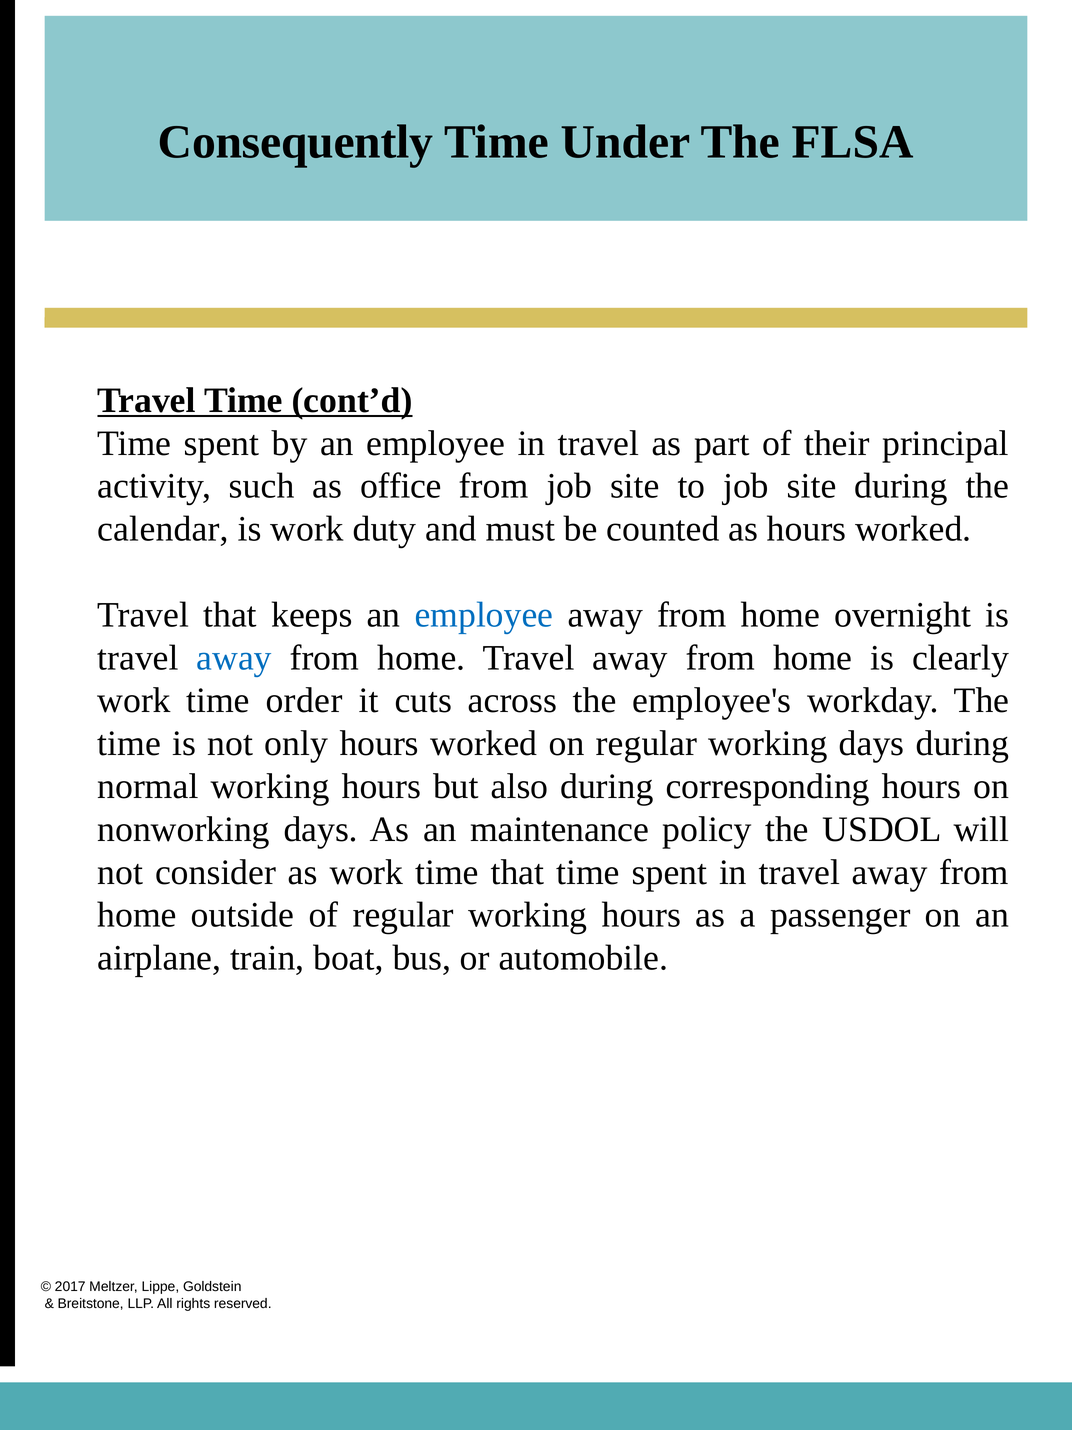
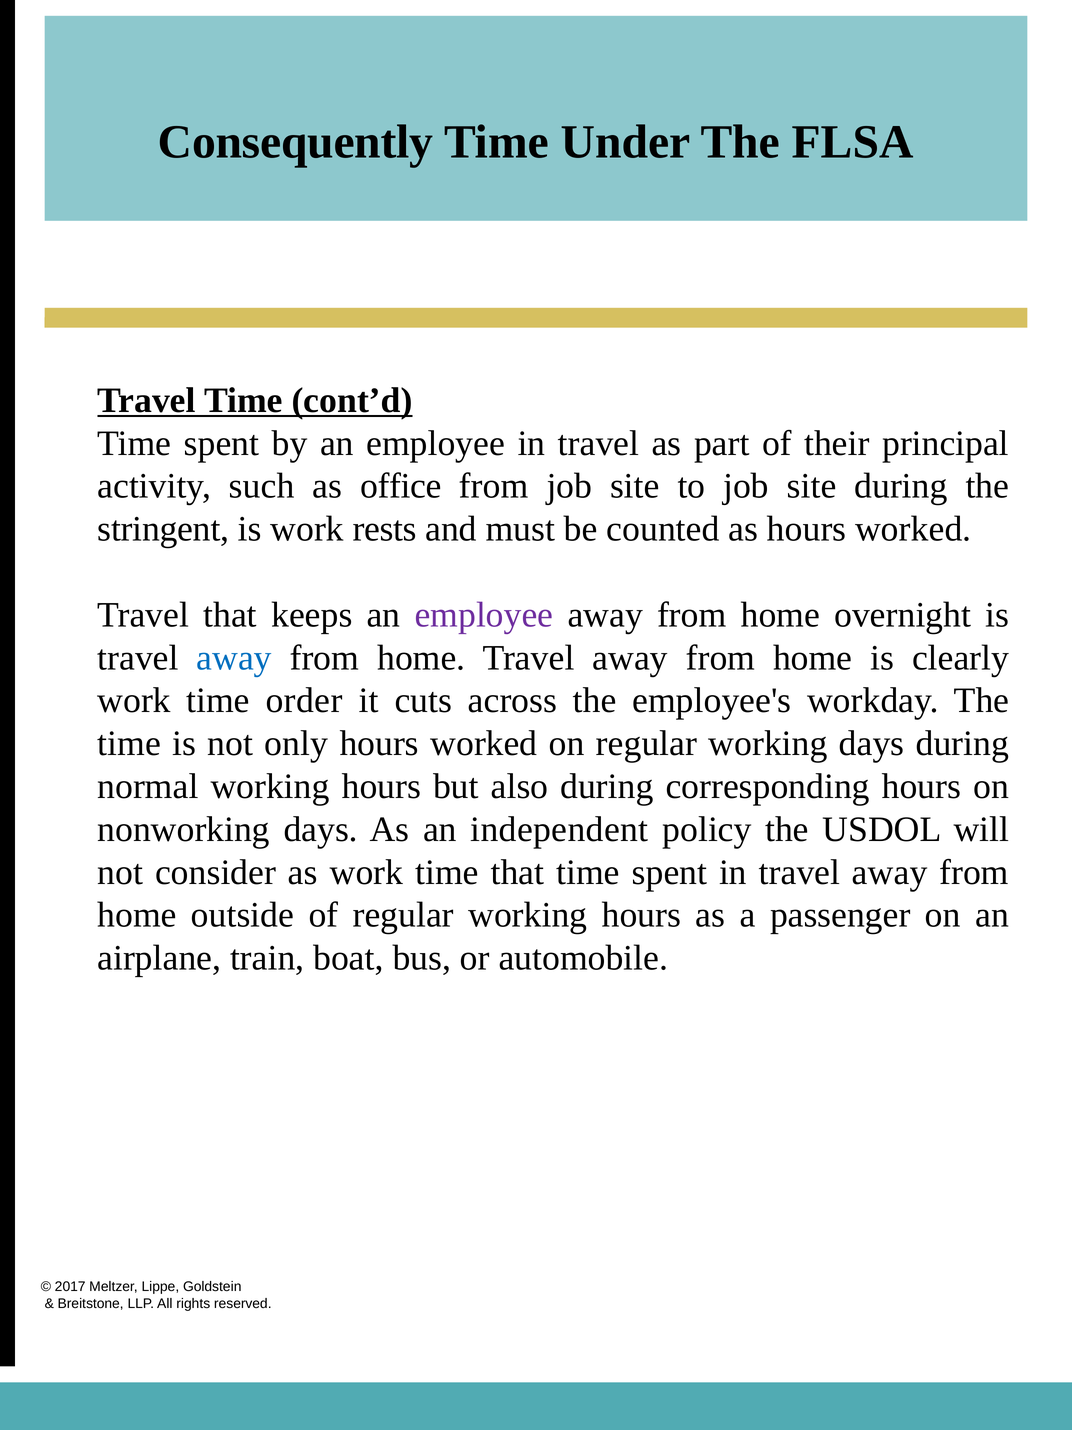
calendar: calendar -> stringent
duty: duty -> rests
employee at (484, 615) colour: blue -> purple
maintenance: maintenance -> independent
